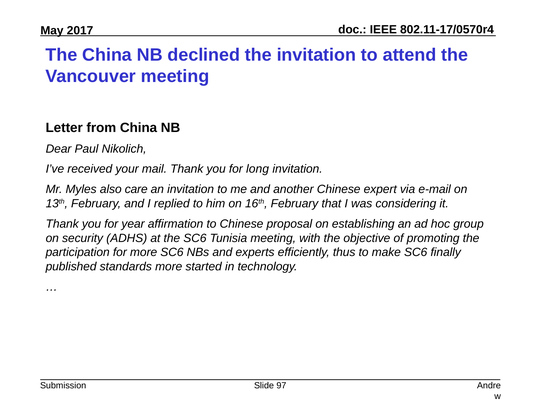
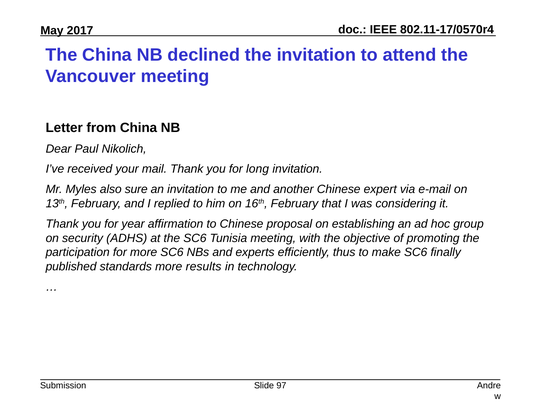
care: care -> sure
started: started -> results
